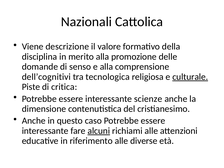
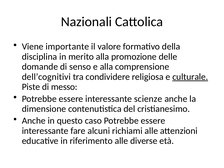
descrizione: descrizione -> importante
tecnologica: tecnologica -> condividere
critica: critica -> messo
alcuni underline: present -> none
